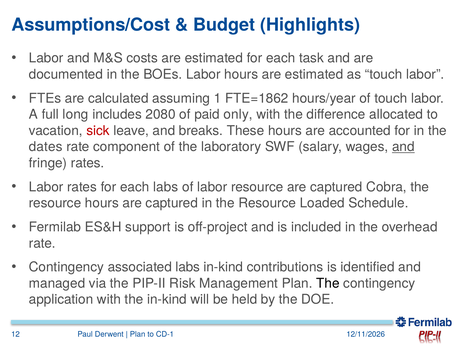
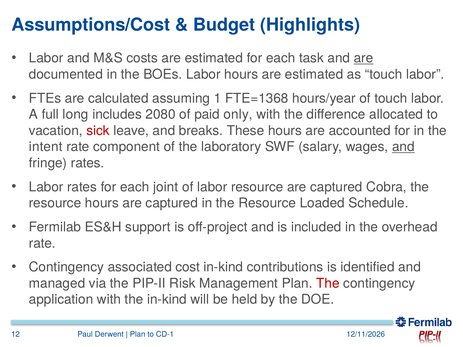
are at (364, 58) underline: none -> present
FTE=1862: FTE=1862 -> FTE=1368
dates: dates -> intent
each labs: labs -> joint
associated labs: labs -> cost
The at (328, 284) colour: black -> red
